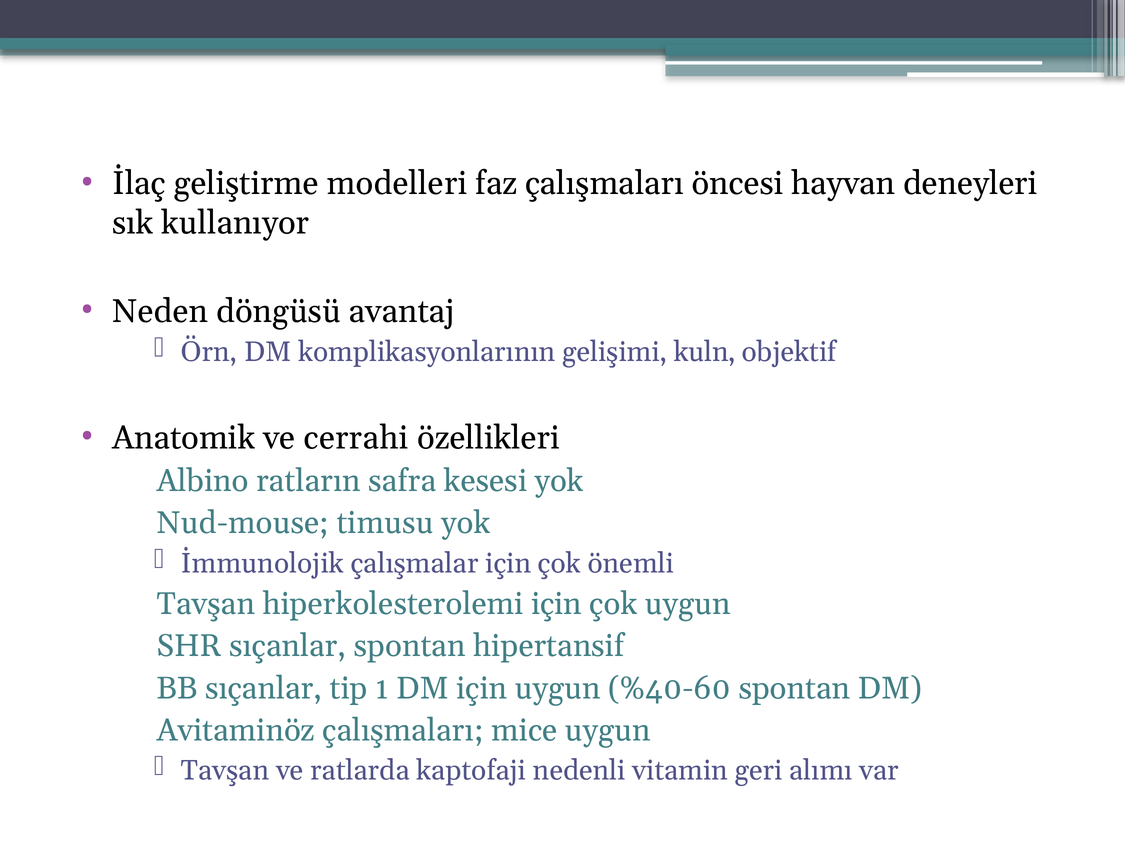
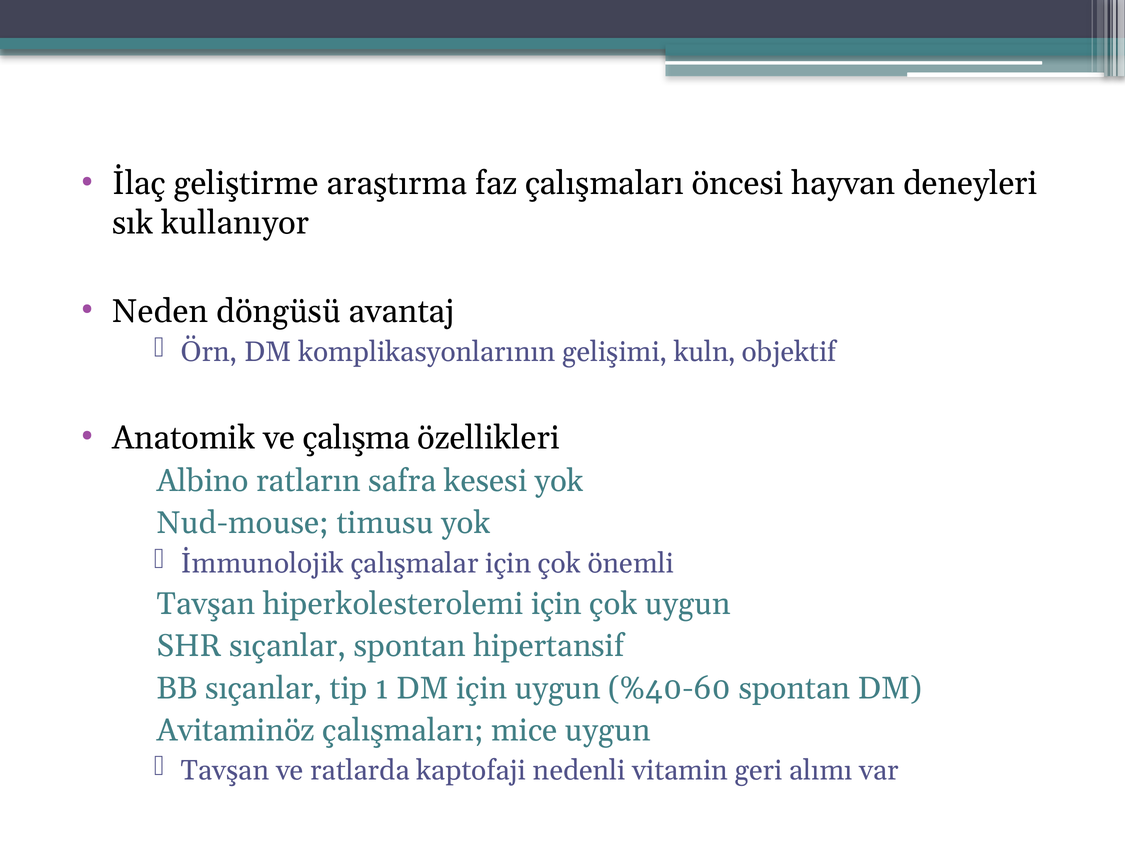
modelleri: modelleri -> araştırma
cerrahi: cerrahi -> çalışma
